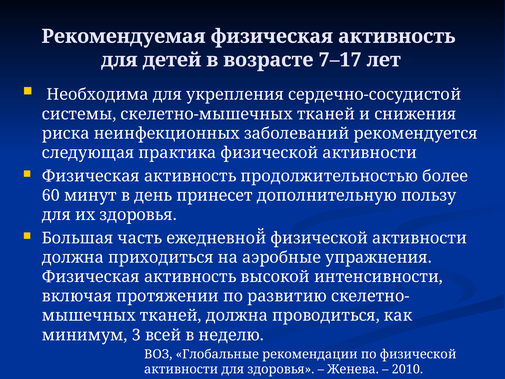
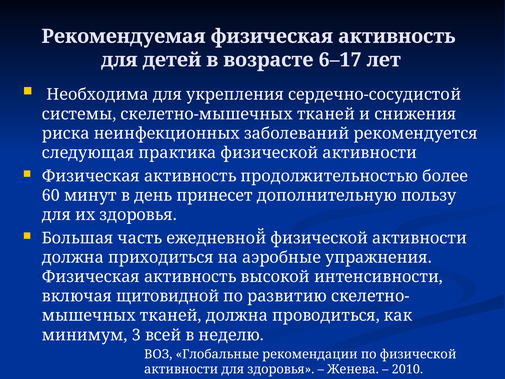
7–17: 7–17 -> 6–17
протяжении: протяжении -> щитовидной
